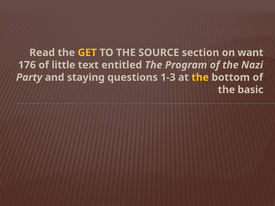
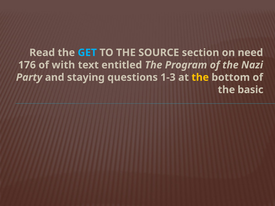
GET colour: yellow -> light blue
want: want -> need
little: little -> with
